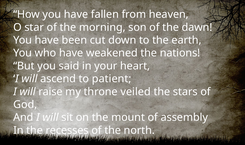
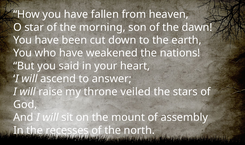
patient: patient -> answer
